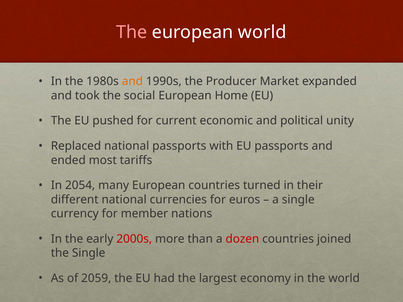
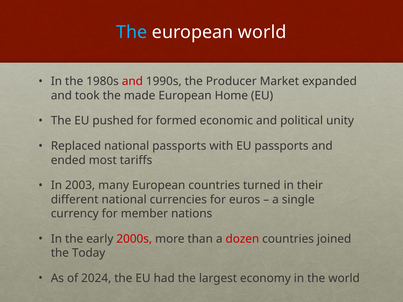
The at (132, 32) colour: pink -> light blue
and at (132, 81) colour: orange -> red
social: social -> made
current: current -> formed
2054: 2054 -> 2003
the Single: Single -> Today
2059: 2059 -> 2024
